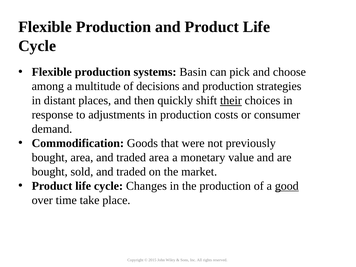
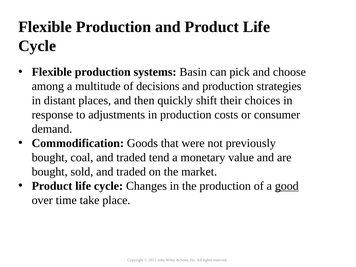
their underline: present -> none
bought area: area -> coal
traded area: area -> tend
